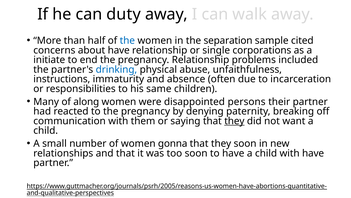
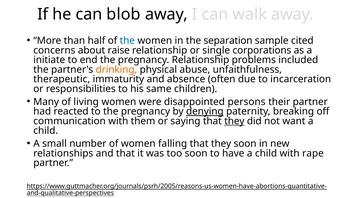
duty: duty -> blob
about have: have -> raise
drinking colour: blue -> orange
instructions: instructions -> therapeutic
along: along -> living
denying underline: none -> present
gonna: gonna -> falling
with have: have -> rape
